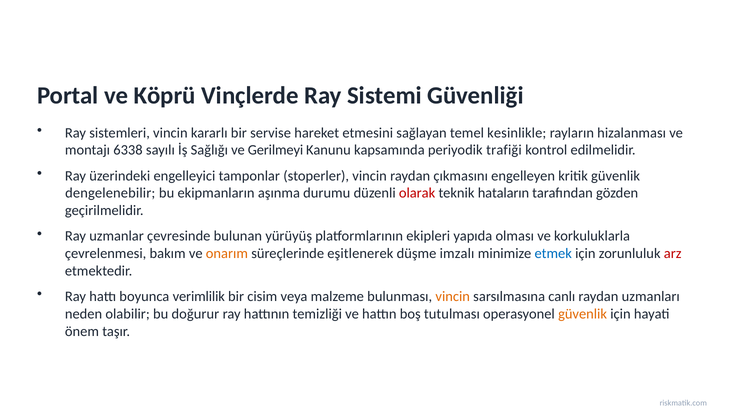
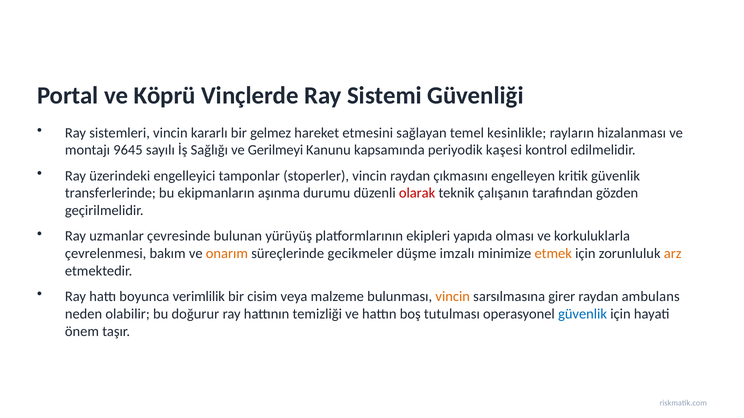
servise: servise -> gelmez
6338: 6338 -> 9645
trafiği: trafiği -> kaşesi
dengelenebilir: dengelenebilir -> transferlerinde
hataların: hataların -> çalışanın
eşitlenerek: eşitlenerek -> gecikmeler
etmek colour: blue -> orange
arz colour: red -> orange
canlı: canlı -> girer
uzmanları: uzmanları -> ambulans
güvenlik at (583, 314) colour: orange -> blue
